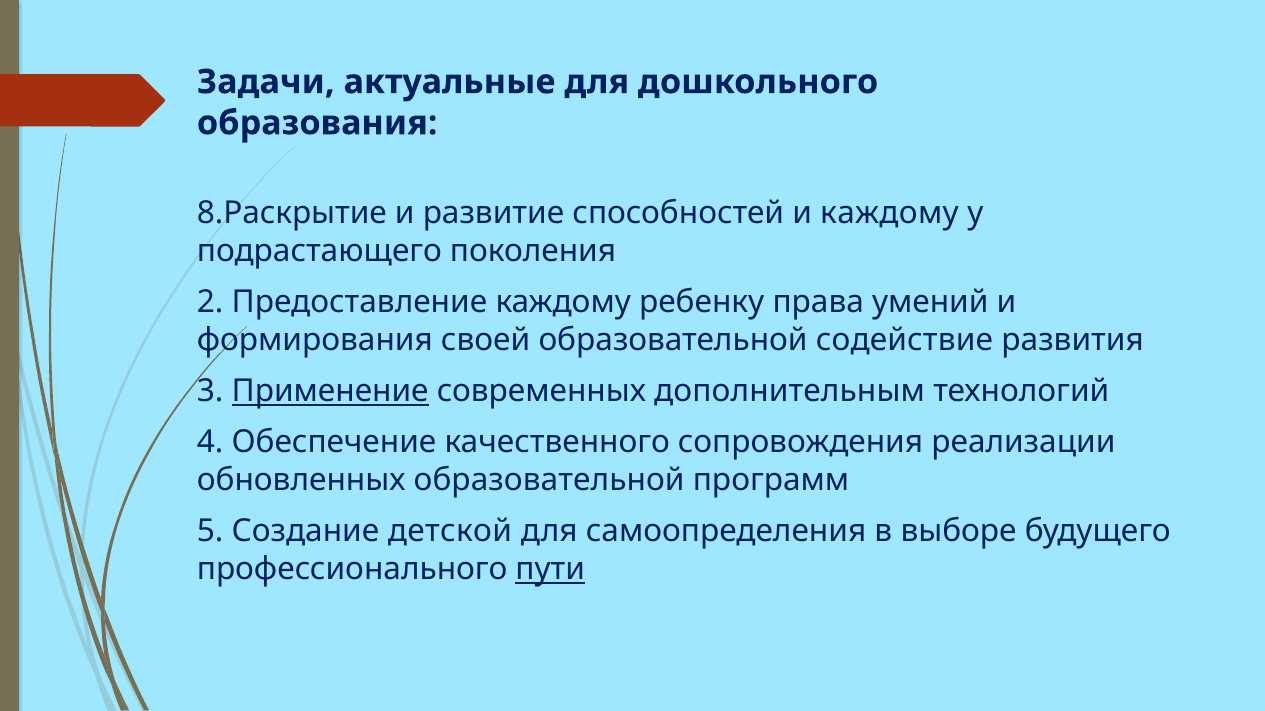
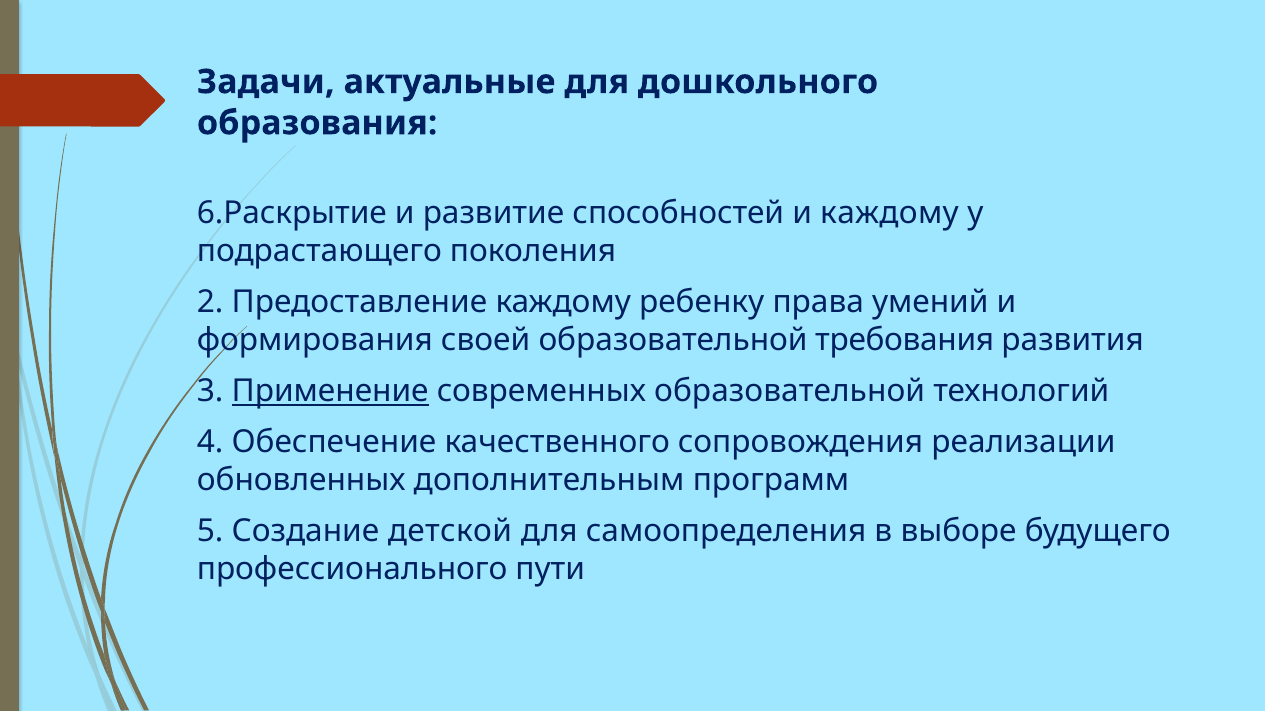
8.Раскрытие: 8.Раскрытие -> 6.Раскрытие
содействие: содействие -> требования
современных дополнительным: дополнительным -> образовательной
обновленных образовательной: образовательной -> дополнительным
пути underline: present -> none
